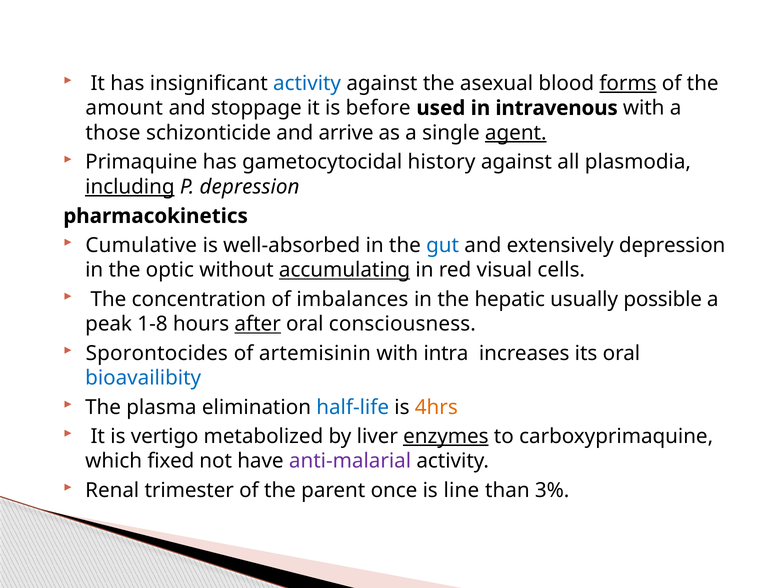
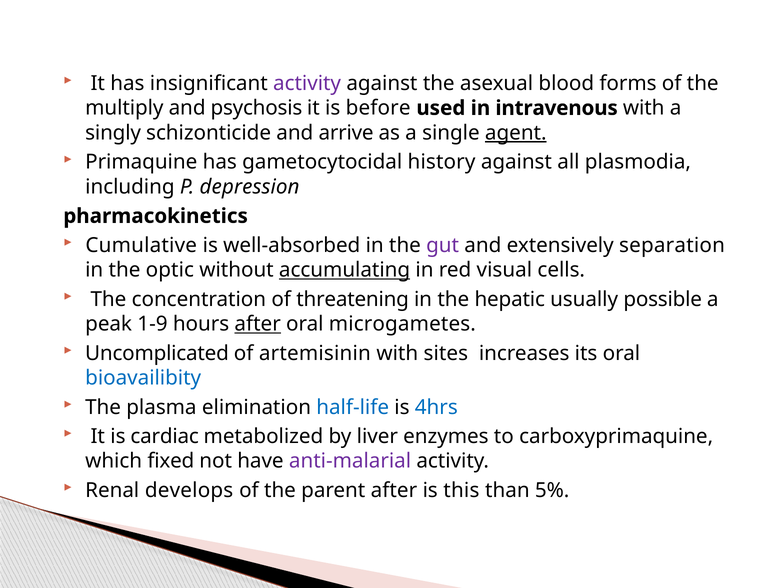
activity at (307, 83) colour: blue -> purple
forms underline: present -> none
amount: amount -> multiply
stoppage: stoppage -> psychosis
those: those -> singly
including underline: present -> none
gut colour: blue -> purple
extensively depression: depression -> separation
imbalances: imbalances -> threatening
1-8: 1-8 -> 1-9
consciousness: consciousness -> microgametes
Sporontocides: Sporontocides -> Uncomplicated
intra: intra -> sites
4hrs colour: orange -> blue
vertigo: vertigo -> cardiac
enzymes underline: present -> none
trimester: trimester -> develops
parent once: once -> after
line: line -> this
3%: 3% -> 5%
